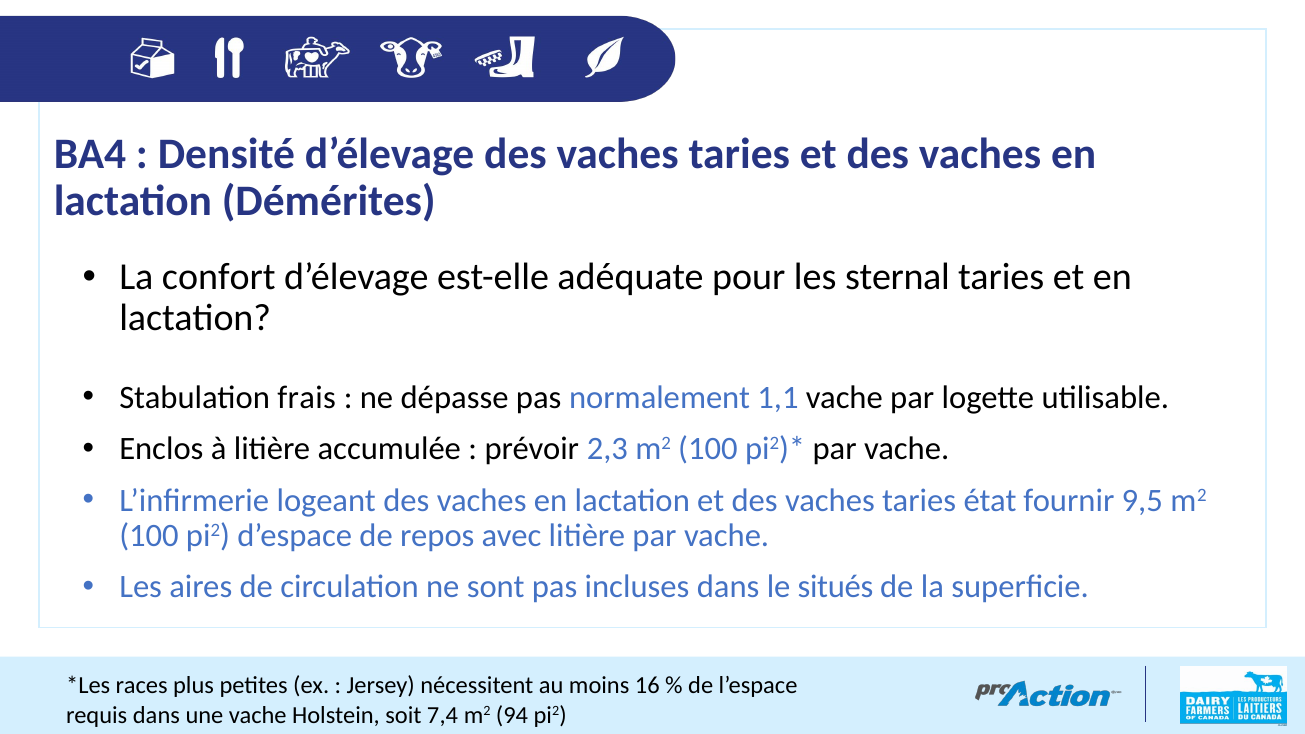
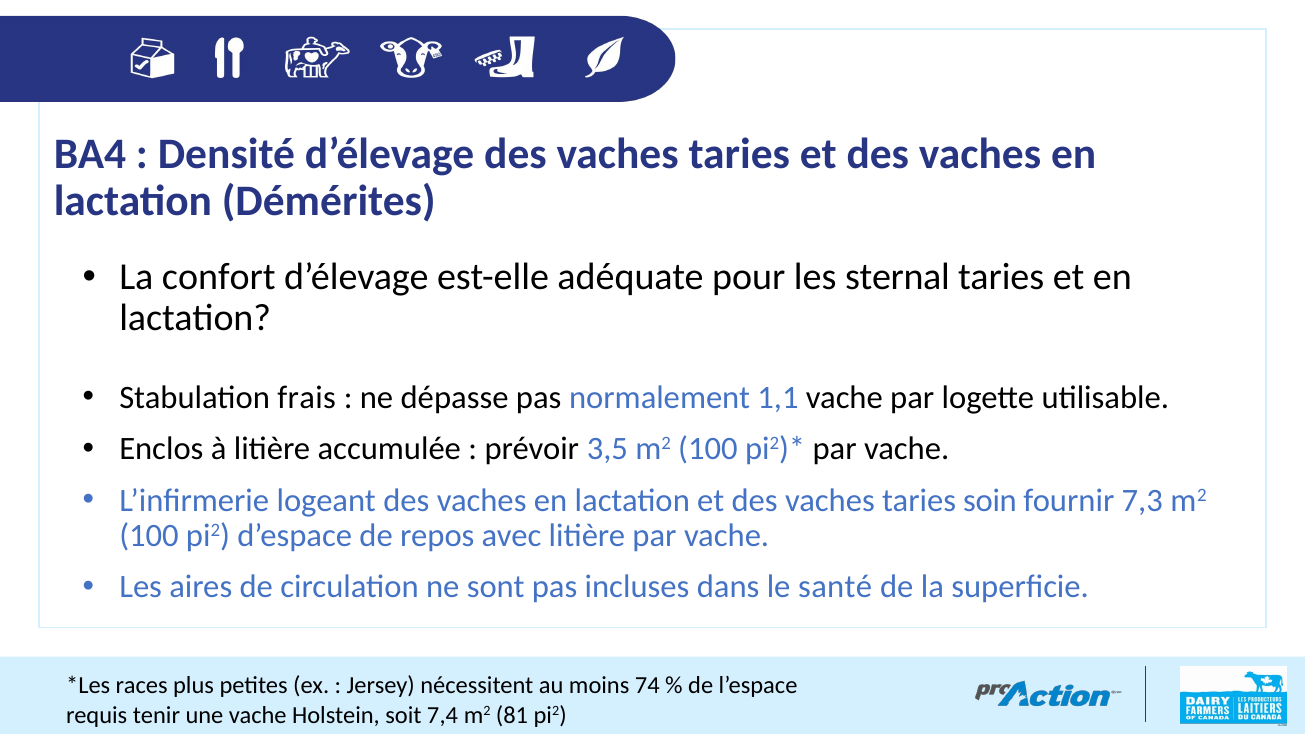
2,3: 2,3 -> 3,5
état: état -> soin
9,5: 9,5 -> 7,3
situés: situés -> santé
16: 16 -> 74
requis dans: dans -> tenir
94: 94 -> 81
